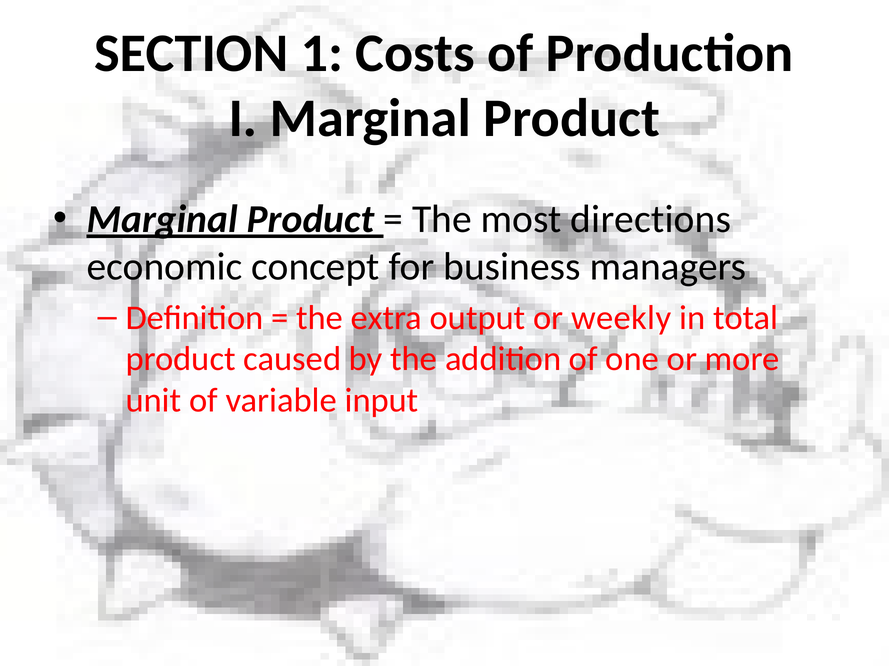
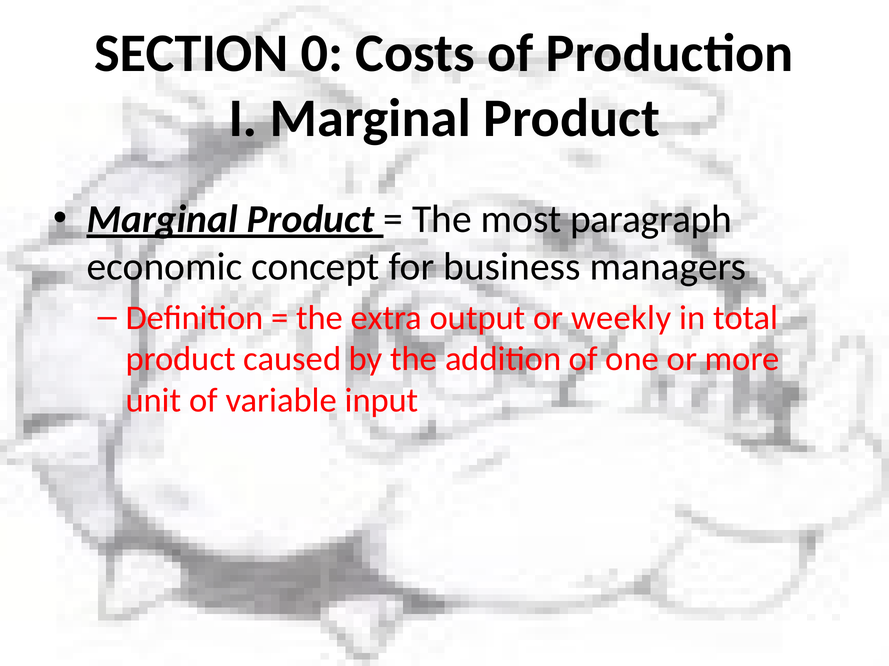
1: 1 -> 0
directions: directions -> paragraph
